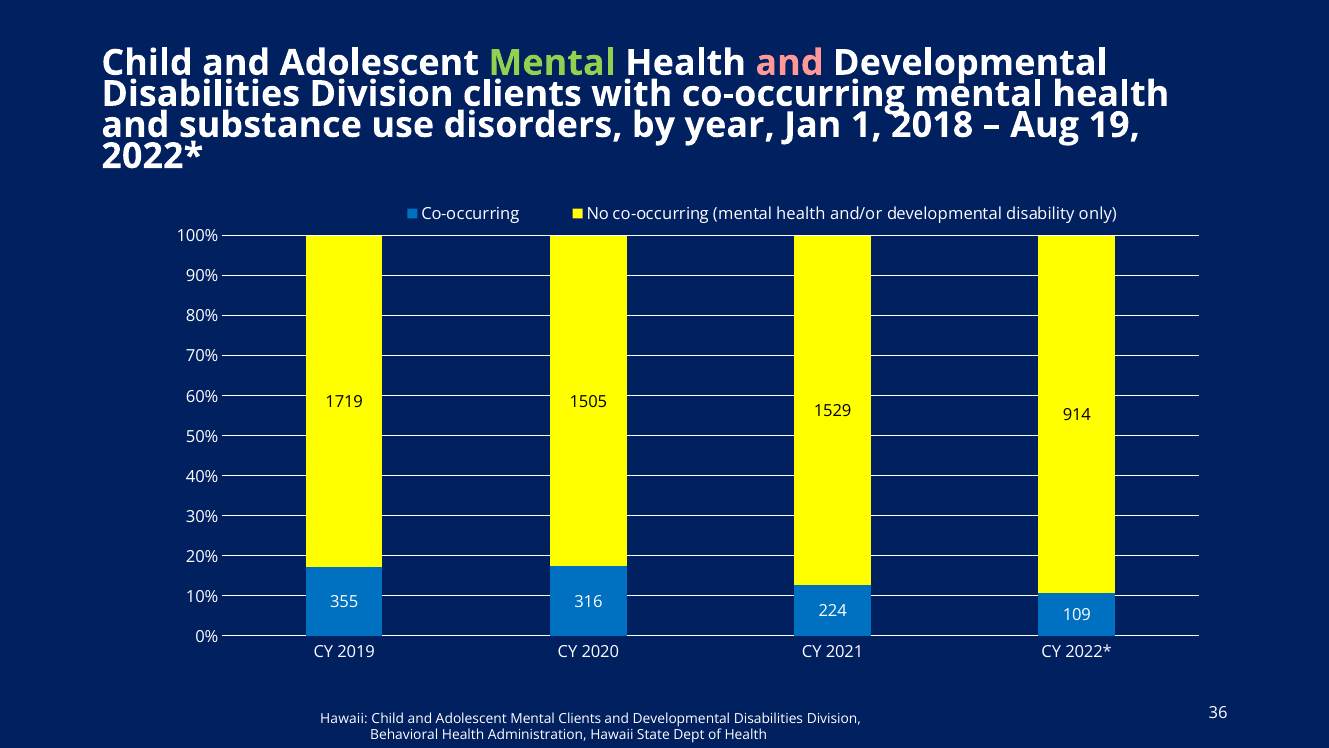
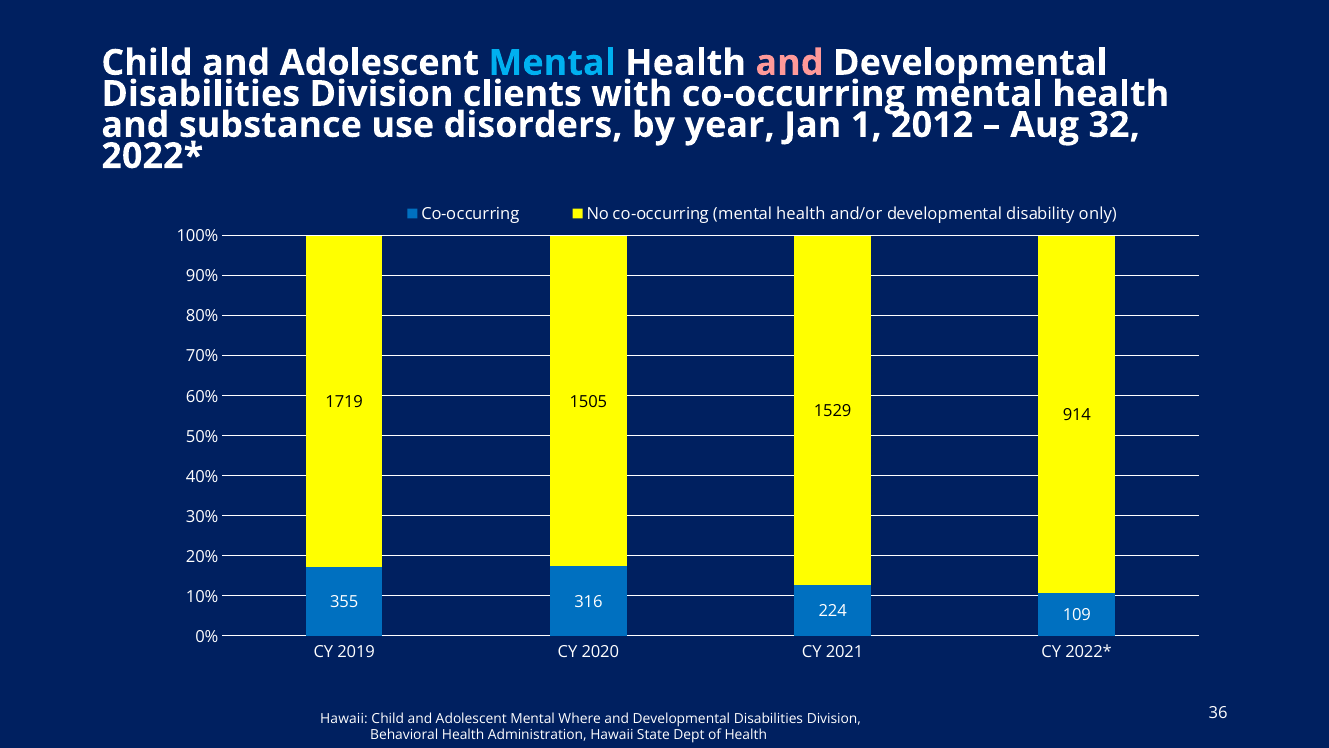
Mental at (552, 63) colour: light green -> light blue
2018: 2018 -> 2012
19: 19 -> 32
Mental Clients: Clients -> Where
